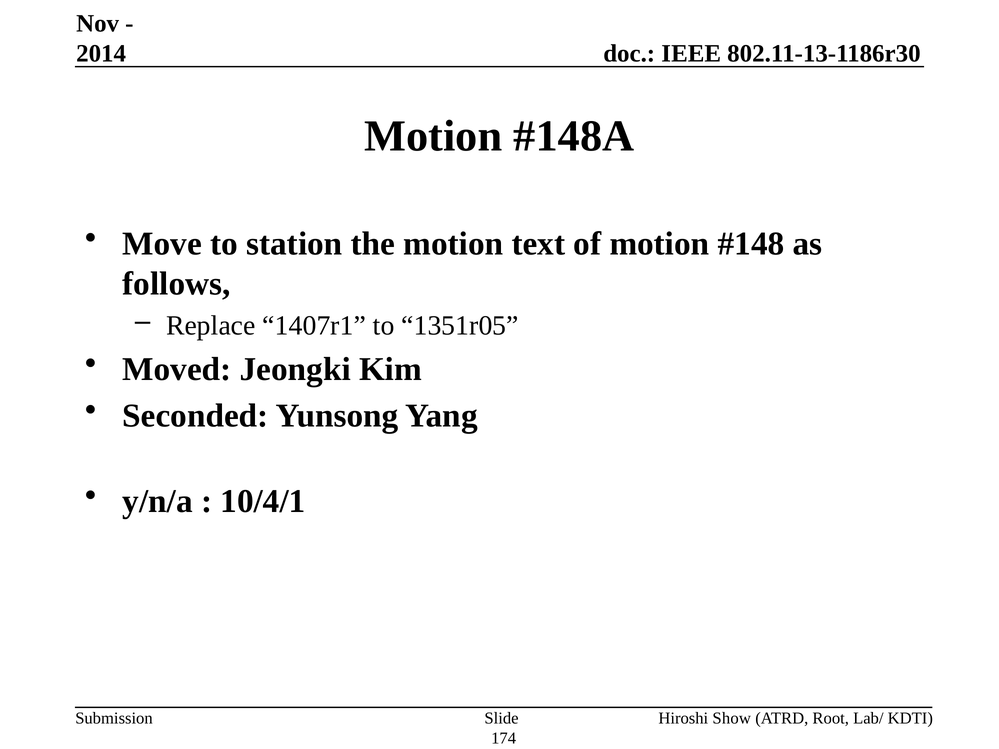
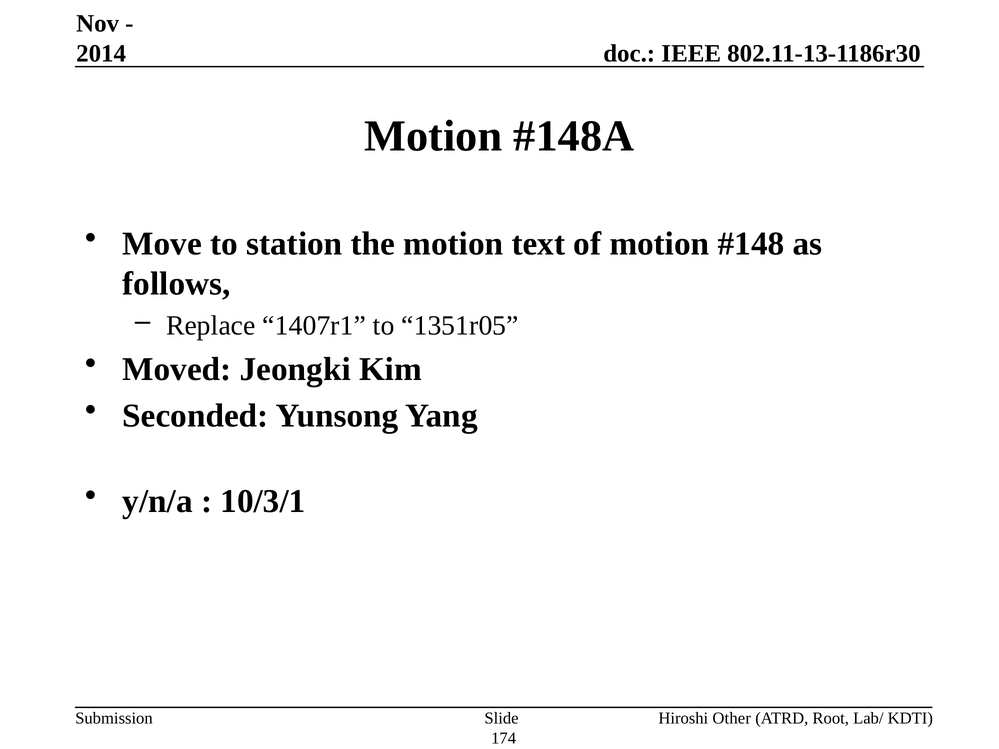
10/4/1: 10/4/1 -> 10/3/1
Show: Show -> Other
